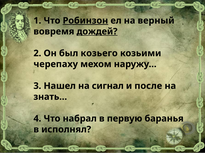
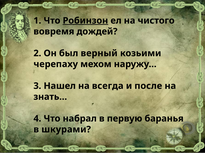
верный: верный -> чистого
дождей underline: present -> none
козьего: козьего -> верный
сигнал: сигнал -> всегда
исполнял: исполнял -> шкурами
